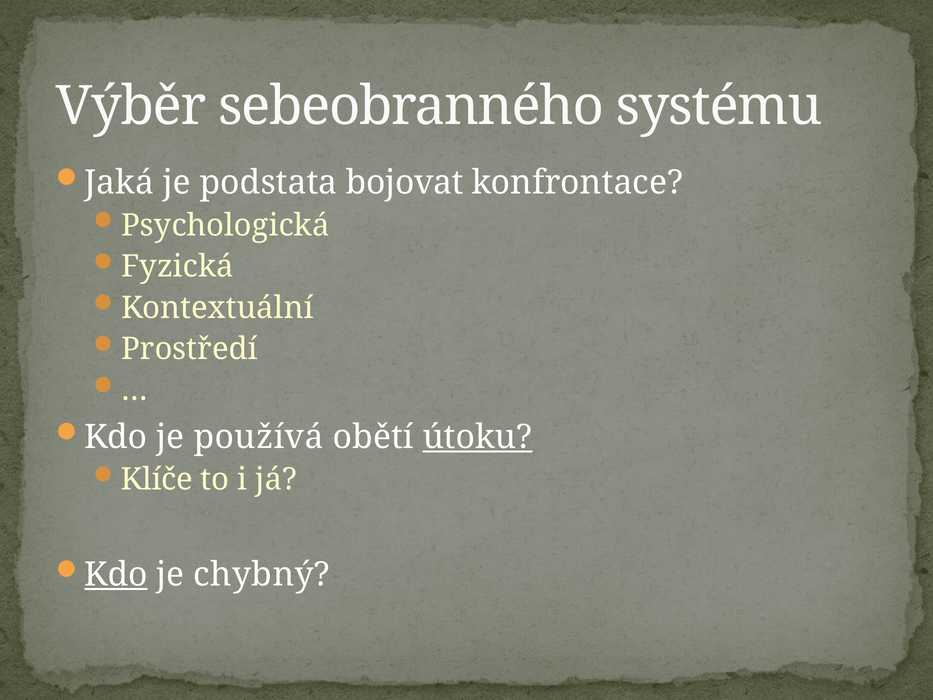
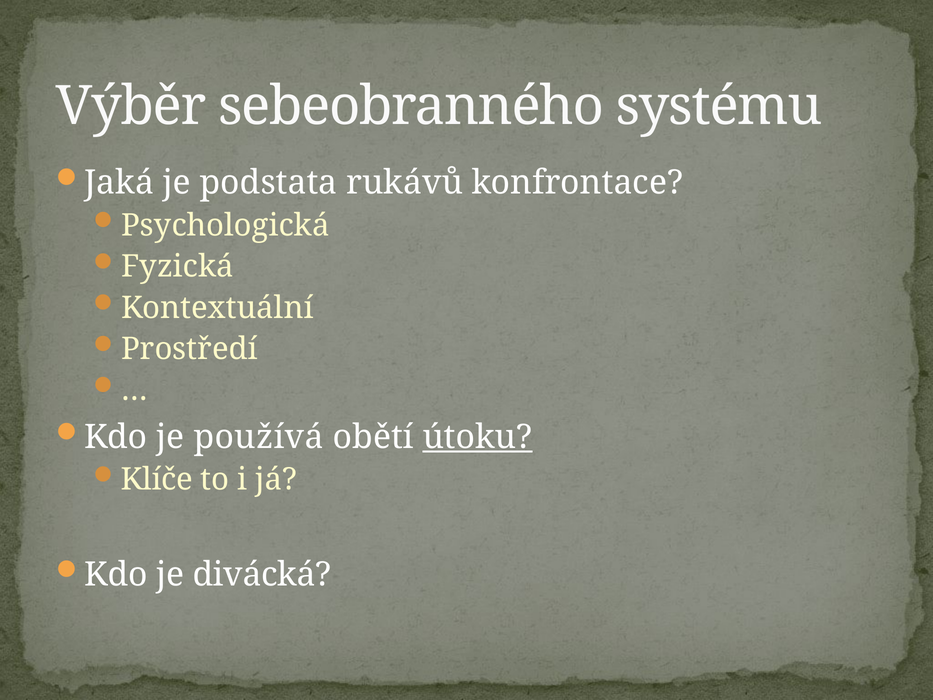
bojovat: bojovat -> rukávů
Kdo at (116, 575) underline: present -> none
chybný: chybný -> divácká
